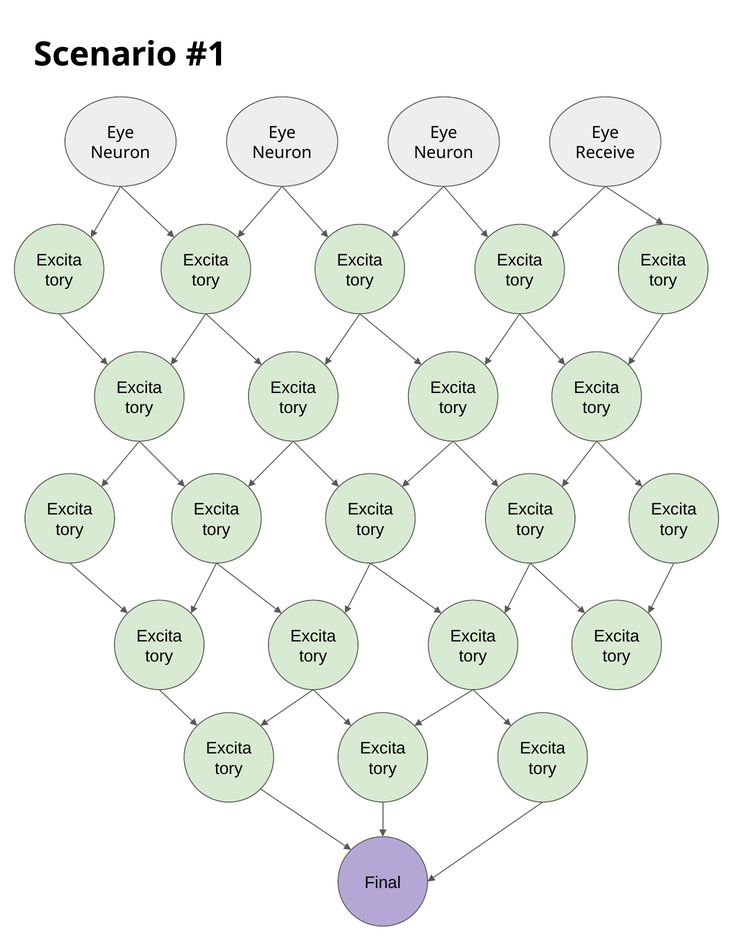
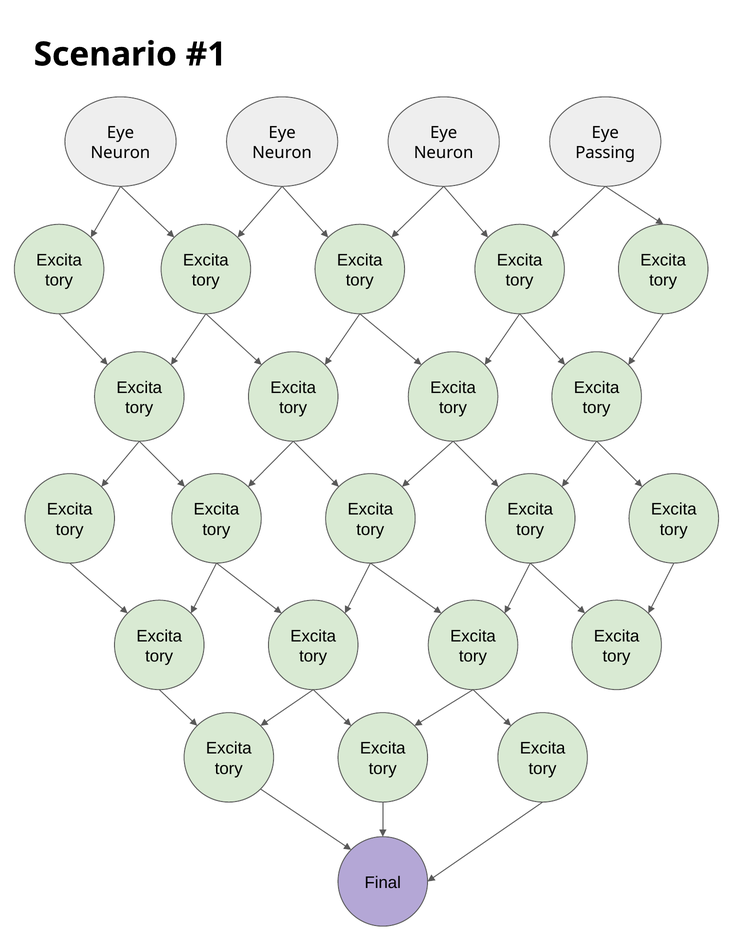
Receive: Receive -> Passing
